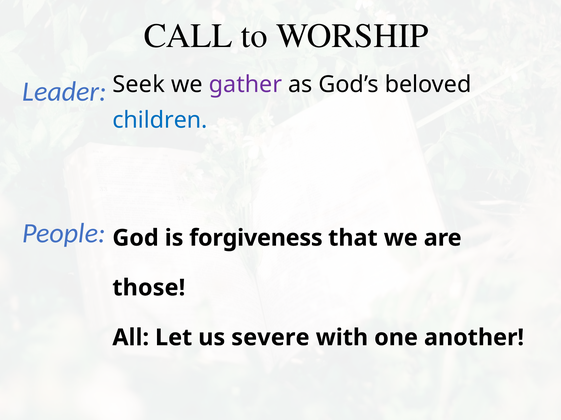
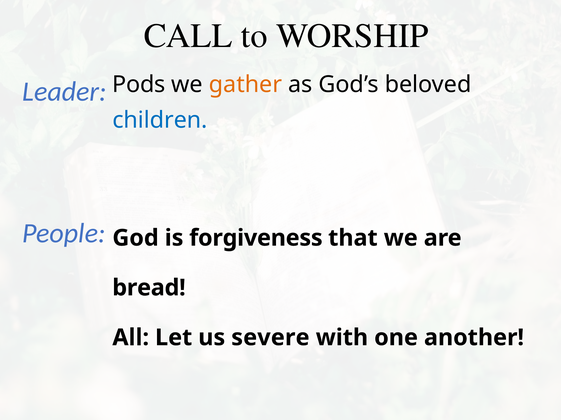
Seek: Seek -> Pods
gather colour: purple -> orange
those: those -> bread
